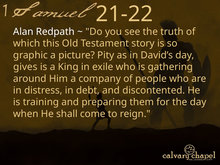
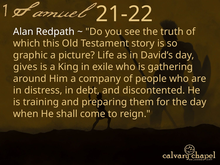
Pity: Pity -> Life
